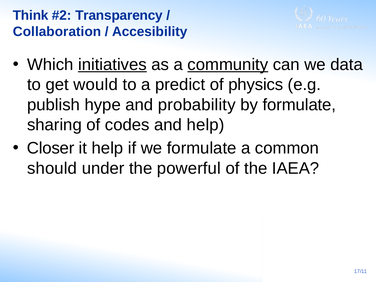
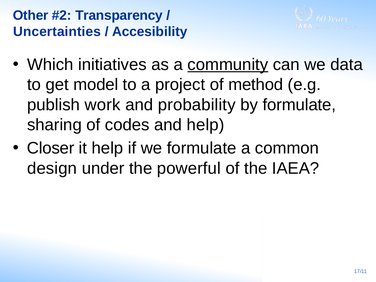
Think: Think -> Other
Collaboration: Collaboration -> Uncertainties
initiatives underline: present -> none
would: would -> model
predict: predict -> project
physics: physics -> method
hype: hype -> work
should: should -> design
